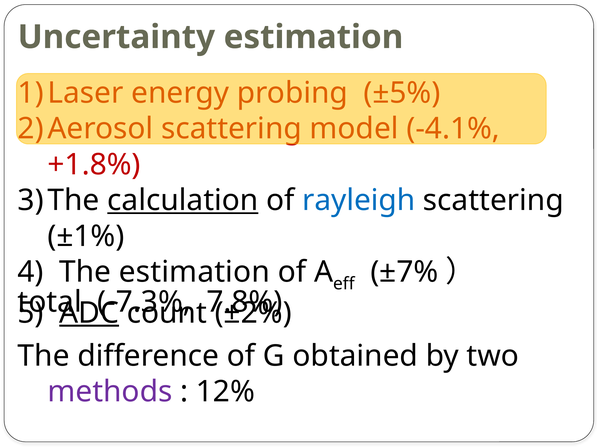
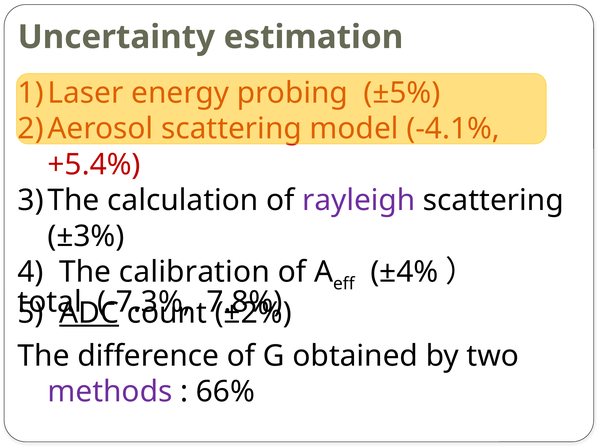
+1.8%: +1.8% -> +5.4%
calculation underline: present -> none
rayleigh colour: blue -> purple
±1%: ±1% -> ±3%
The estimation: estimation -> calibration
±7%: ±7% -> ±4%
12%: 12% -> 66%
